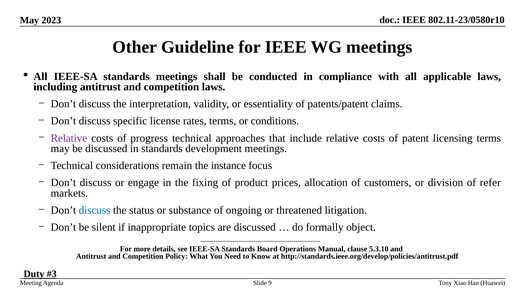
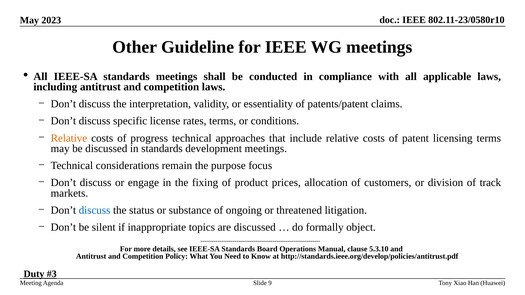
Relative at (69, 138) colour: purple -> orange
instance: instance -> purpose
refer: refer -> track
